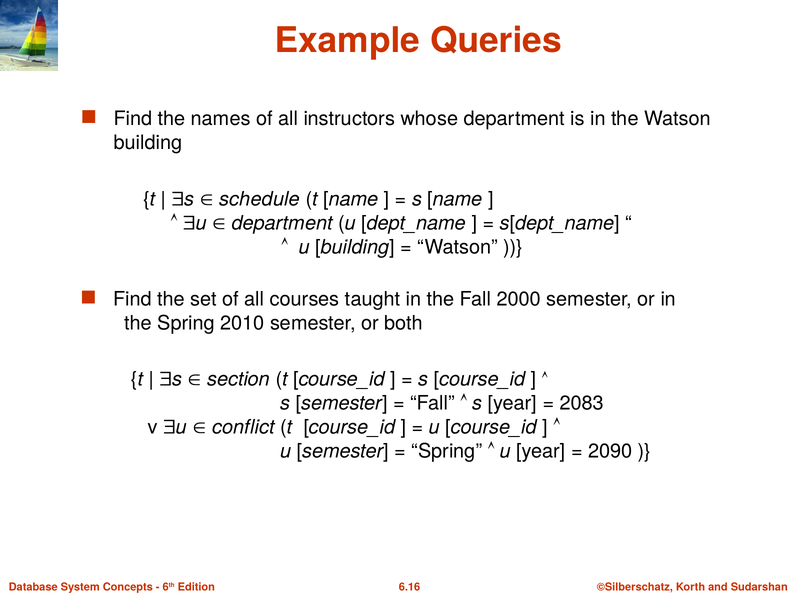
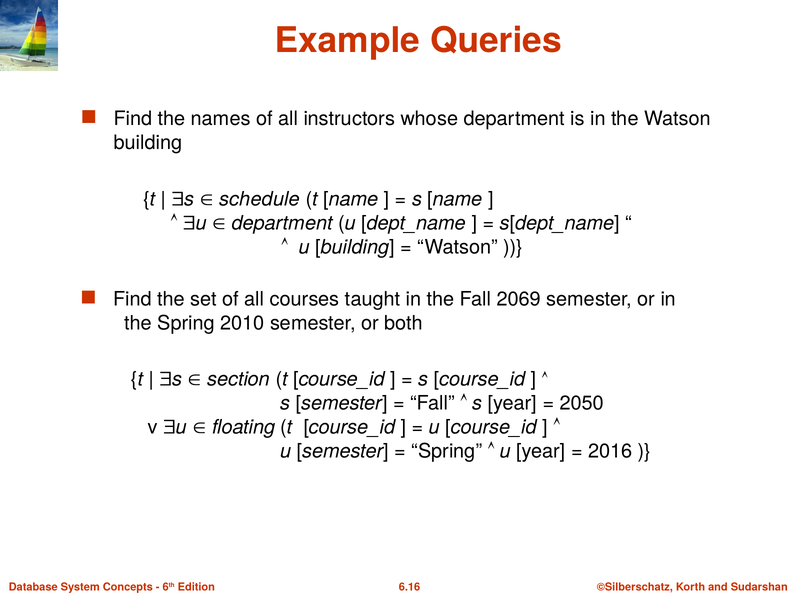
2000: 2000 -> 2069
2083: 2083 -> 2050
conflict: conflict -> floating
2090: 2090 -> 2016
